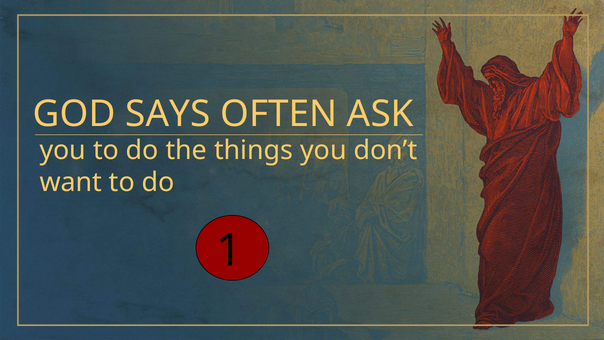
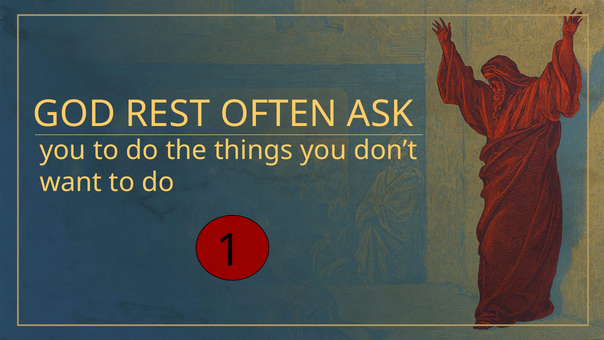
SAYS: SAYS -> REST
